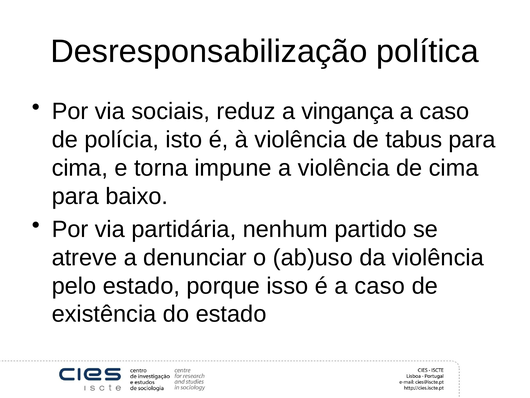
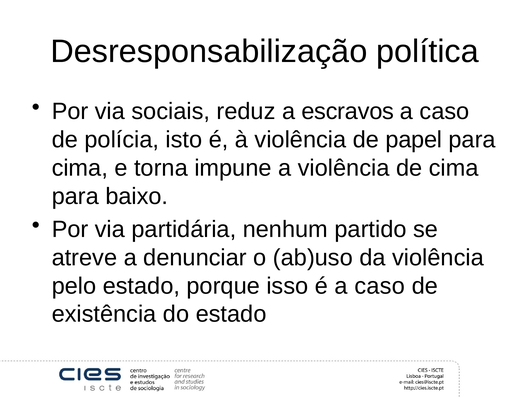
vingança: vingança -> escravos
tabus: tabus -> papel
